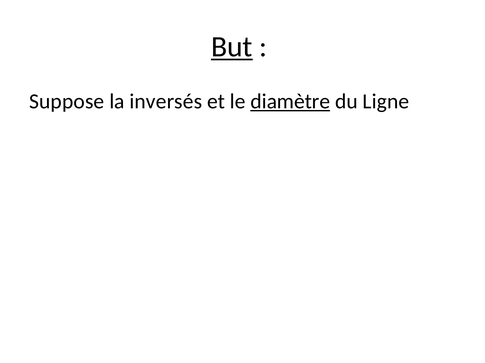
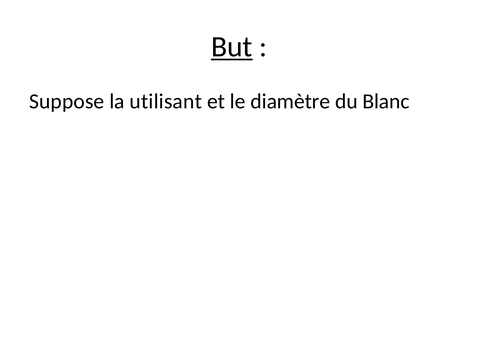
inversés: inversés -> utilisant
diamètre underline: present -> none
Ligne: Ligne -> Blanc
